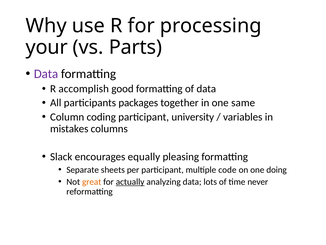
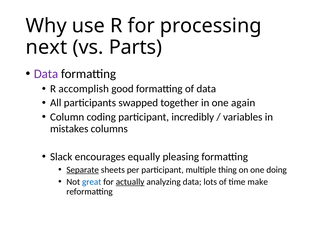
your: your -> next
packages: packages -> swapped
same: same -> again
university: university -> incredibly
Separate underline: none -> present
code: code -> thing
great colour: orange -> blue
never: never -> make
